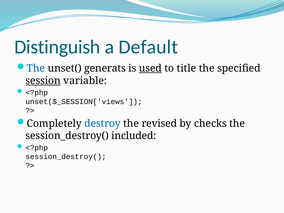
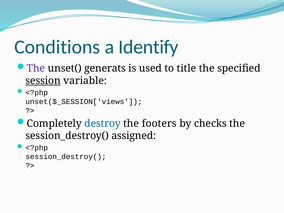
Distinguish: Distinguish -> Conditions
Default: Default -> Identify
The at (36, 68) colour: blue -> purple
used underline: present -> none
revised: revised -> footers
included: included -> assigned
